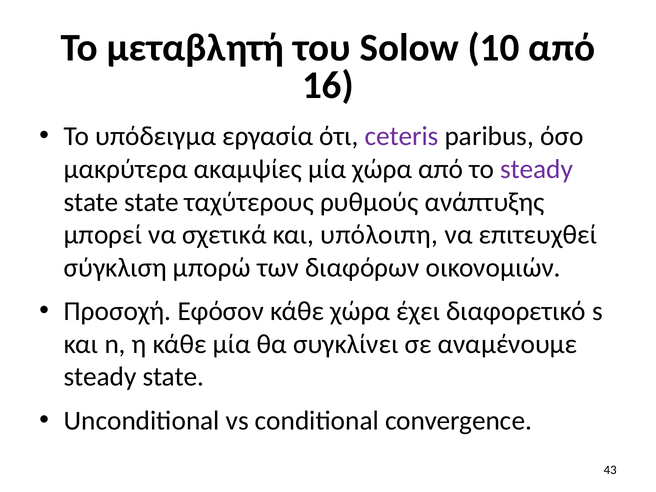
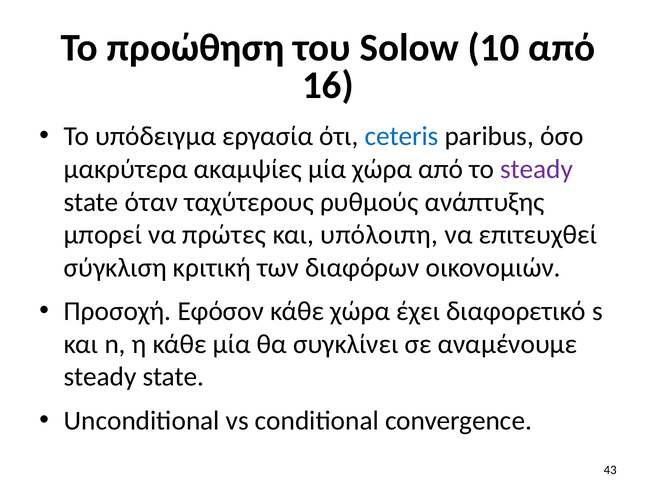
μεταβλητή: μεταβλητή -> προώθηση
ceteris colour: purple -> blue
state state: state -> όταν
σχετικά: σχετικά -> πρώτες
μπορώ: μπορώ -> κριτική
